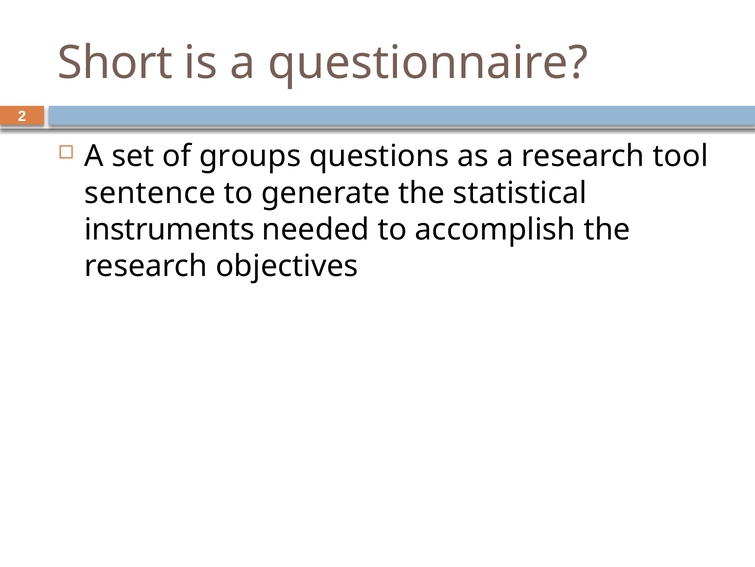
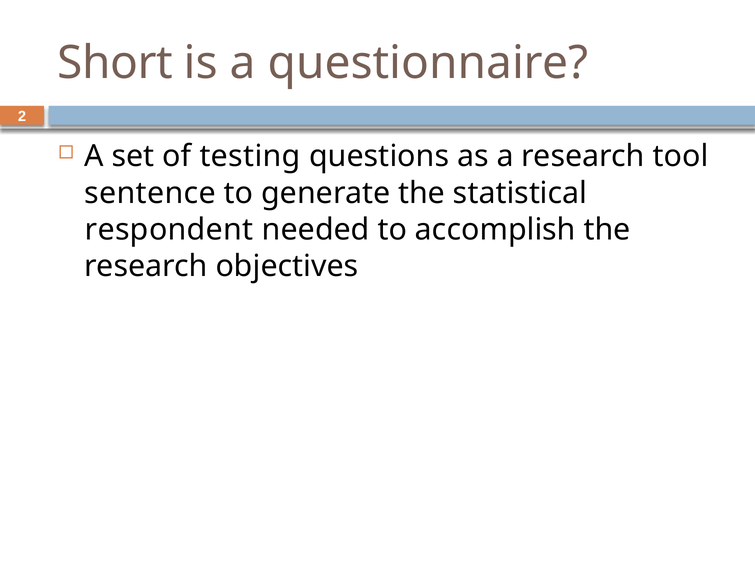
groups: groups -> testing
instruments: instruments -> respondent
